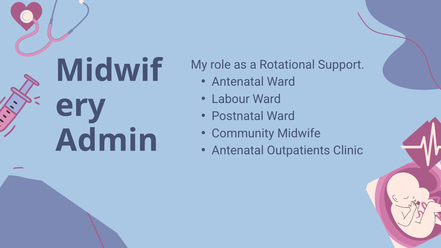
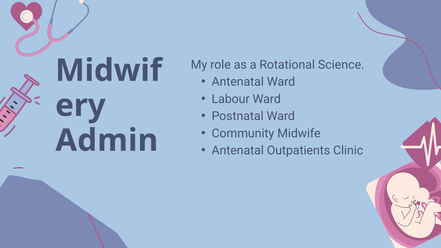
Support: Support -> Science
